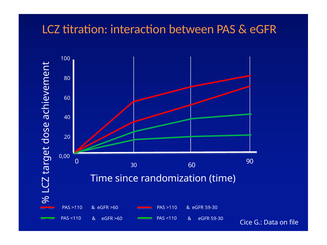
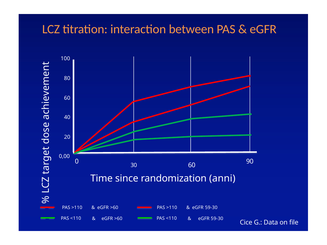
randomization time: time -> anni
